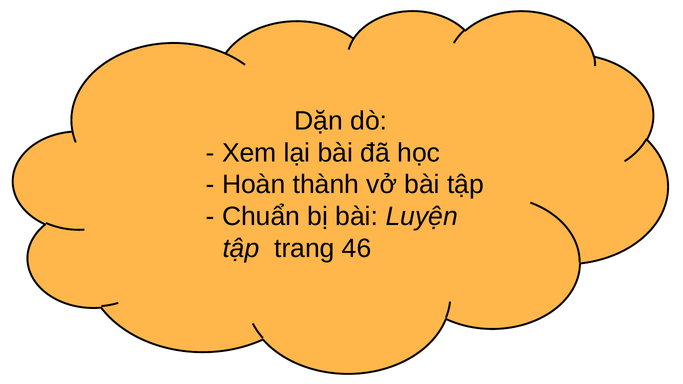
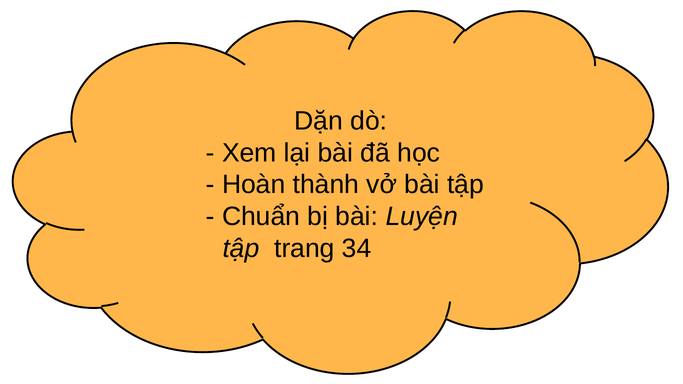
46: 46 -> 34
